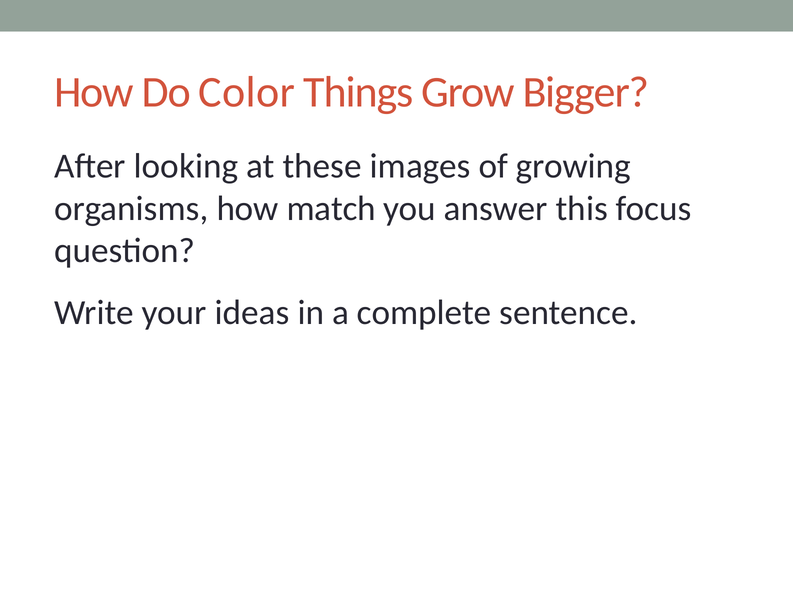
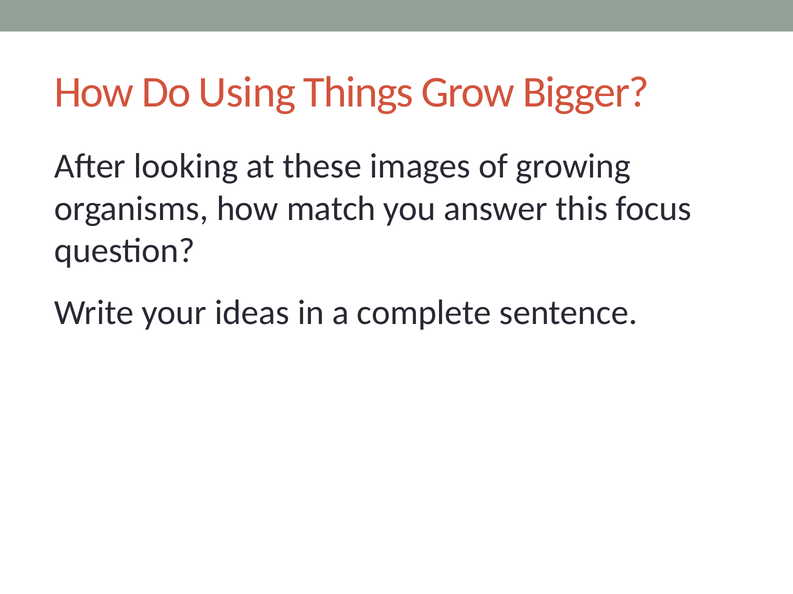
Color: Color -> Using
